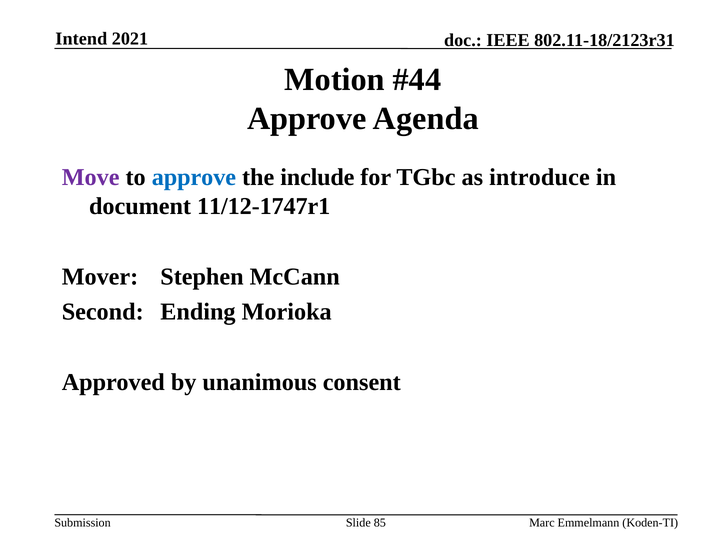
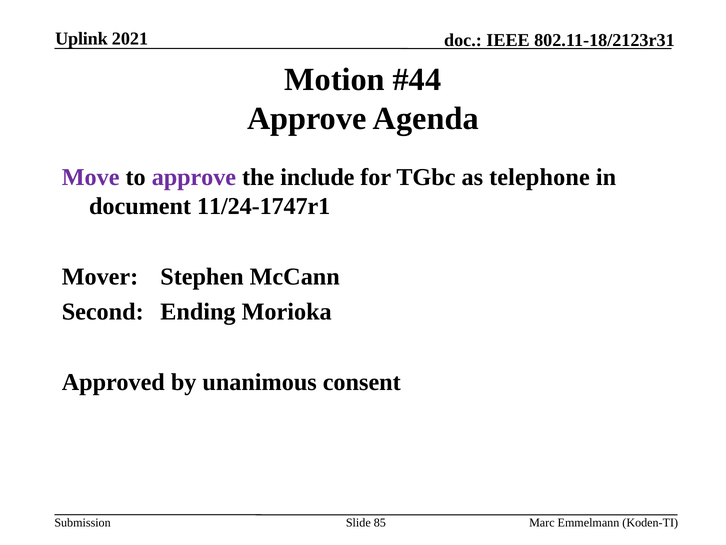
Intend: Intend -> Uplink
approve at (194, 177) colour: blue -> purple
introduce: introduce -> telephone
11/12-1747r1: 11/12-1747r1 -> 11/24-1747r1
